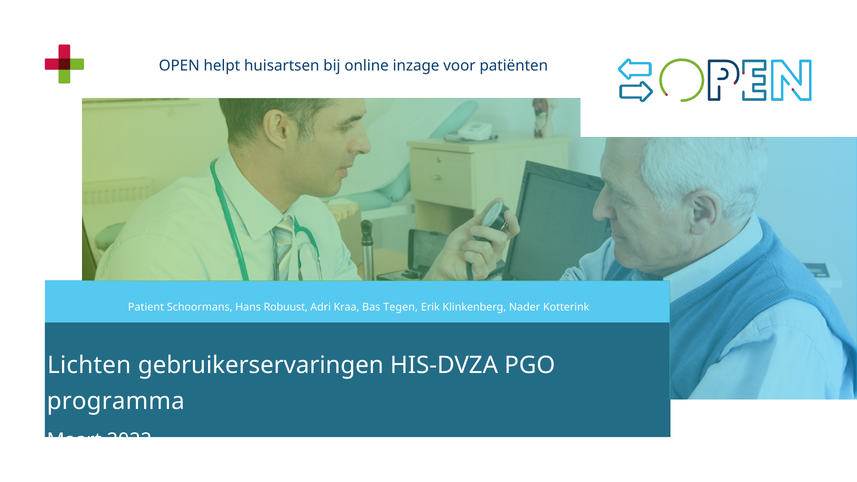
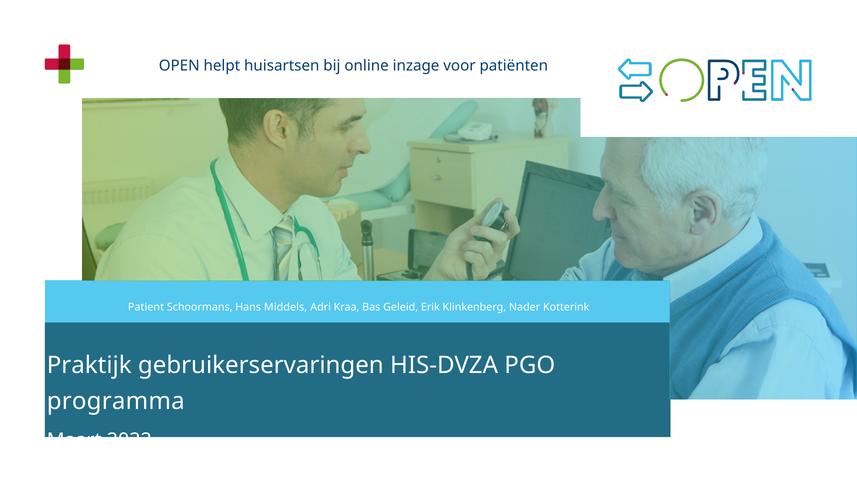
Robuust: Robuust -> Middels
Tegen: Tegen -> Geleid
Lichten: Lichten -> Praktijk
